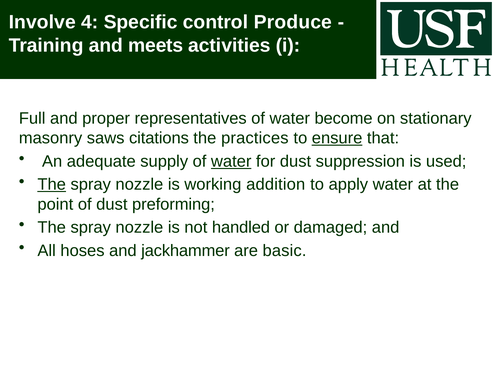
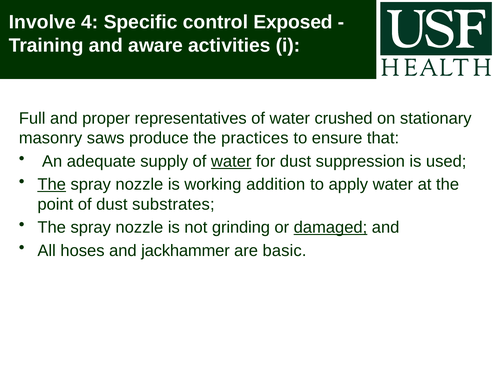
Produce: Produce -> Exposed
meets: meets -> aware
become: become -> crushed
citations: citations -> produce
ensure underline: present -> none
preforming: preforming -> substrates
handled: handled -> grinding
damaged underline: none -> present
